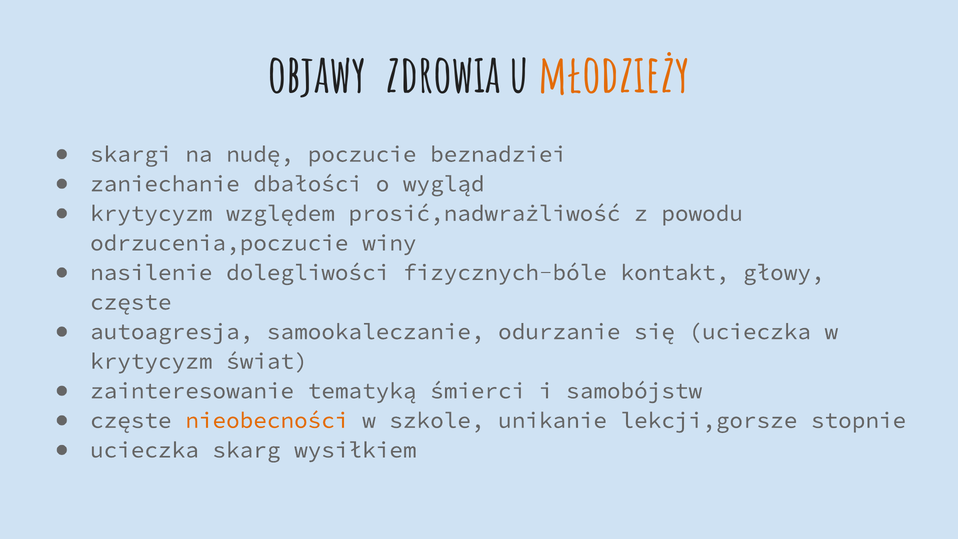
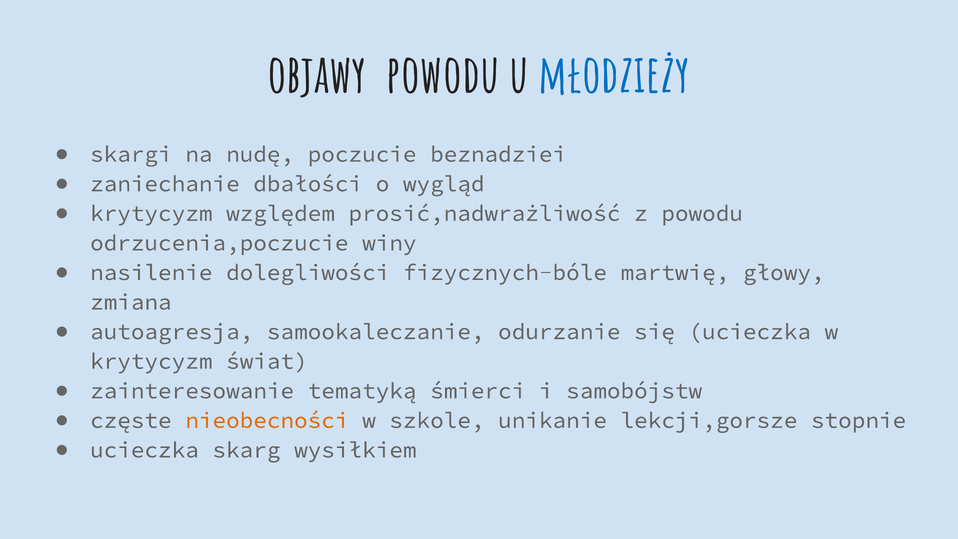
objawy zdrowia: zdrowia -> powodu
młodzieży colour: orange -> blue
kontakt: kontakt -> martwię
częste at (131, 302): częste -> zmiana
